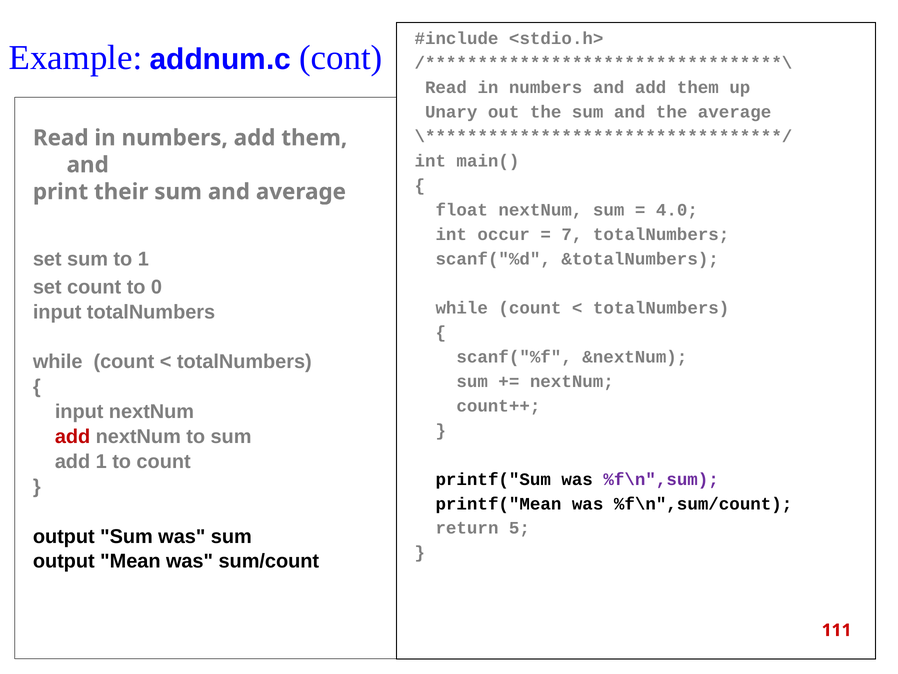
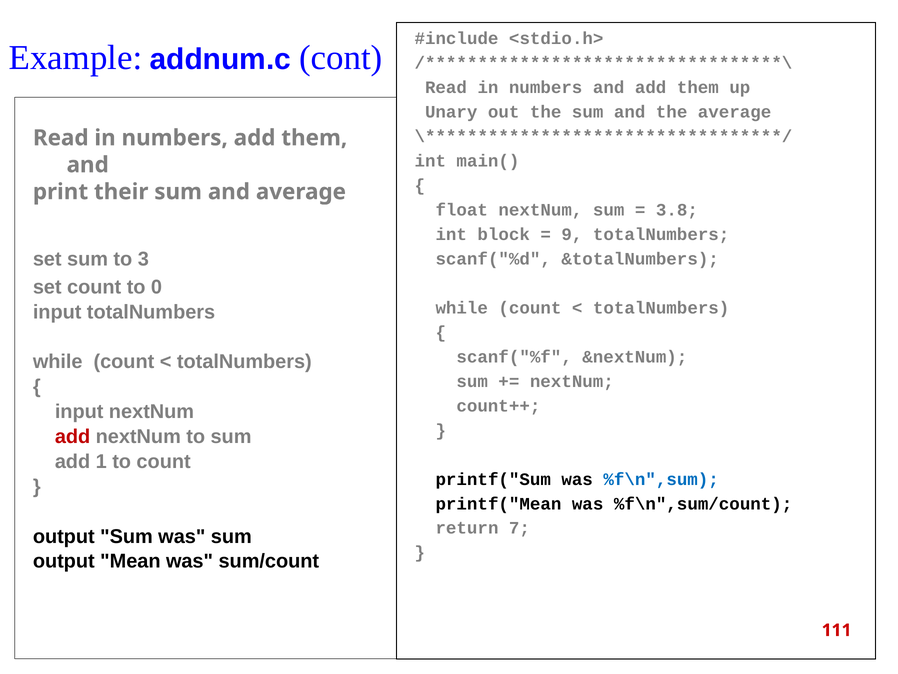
4.0: 4.0 -> 3.8
occur: occur -> block
7: 7 -> 9
to 1: 1 -> 3
%f\n",sum colour: purple -> blue
5: 5 -> 7
